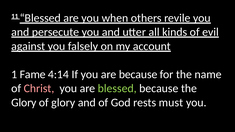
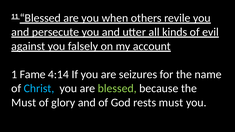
are because: because -> seizures
Christ colour: pink -> light blue
Glory at (24, 103): Glory -> Must
